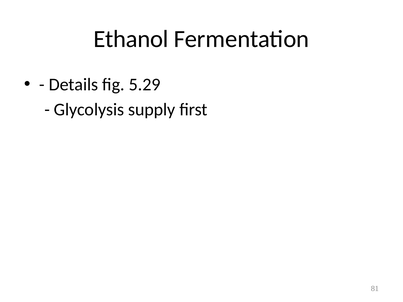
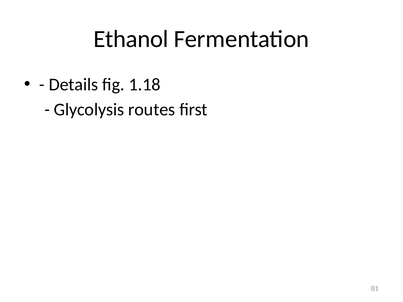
5.29: 5.29 -> 1.18
supply: supply -> routes
